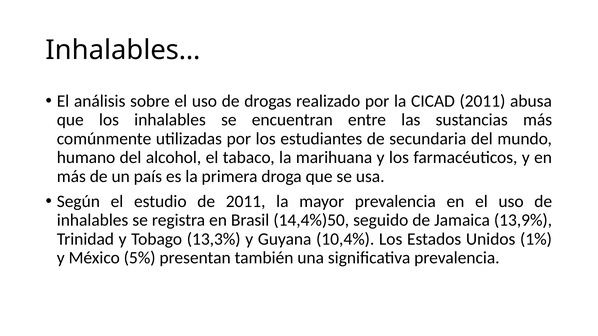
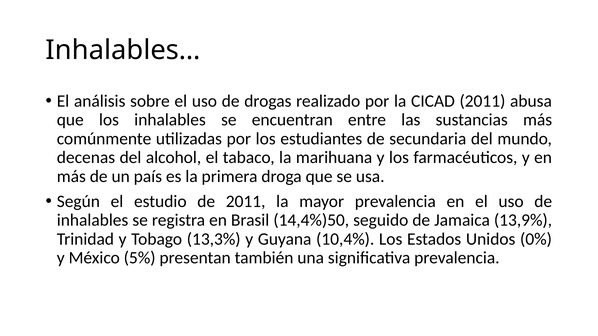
humano: humano -> decenas
1%: 1% -> 0%
